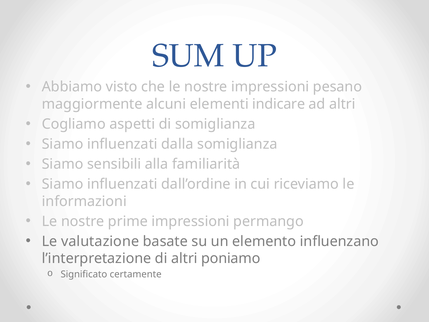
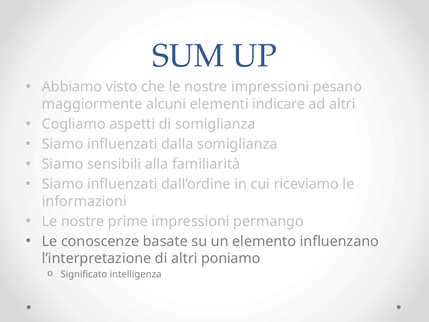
valutazione: valutazione -> conoscenze
certamente: certamente -> intelligenza
